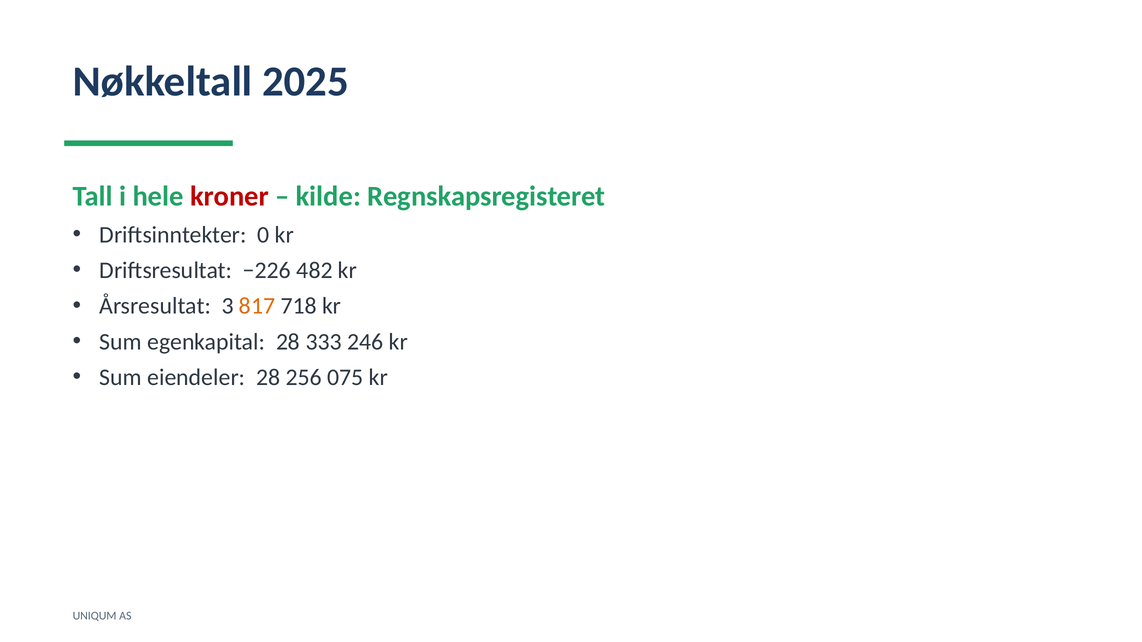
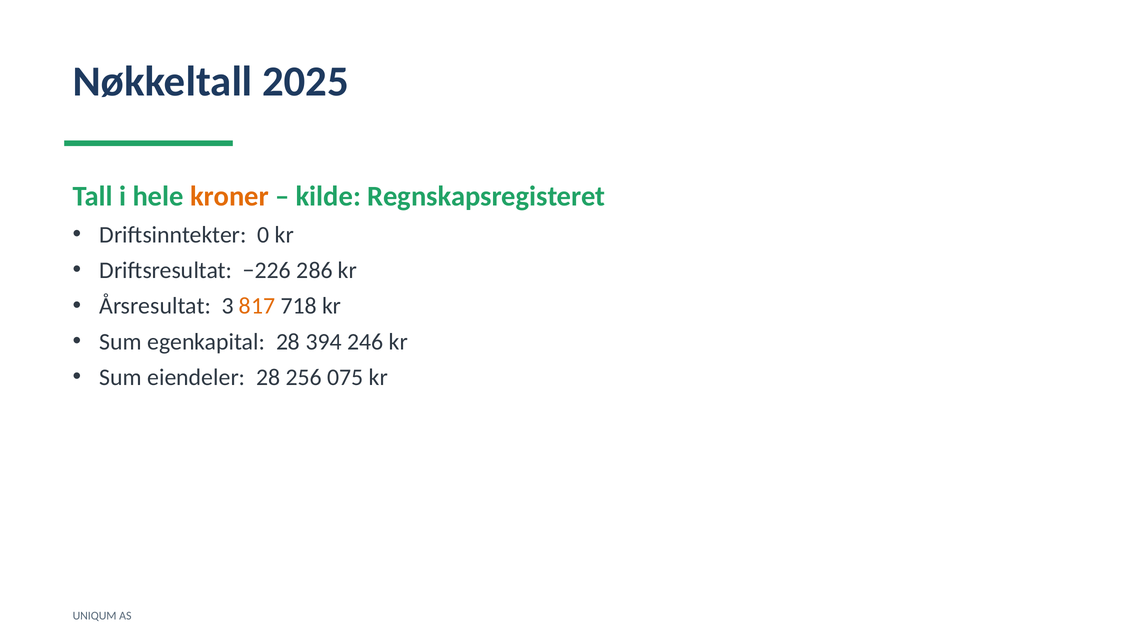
kroner colour: red -> orange
482: 482 -> 286
333: 333 -> 394
